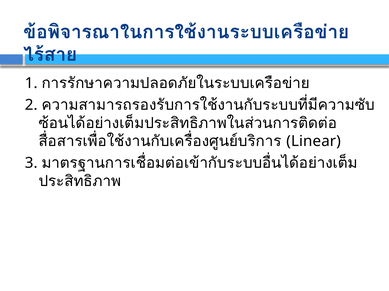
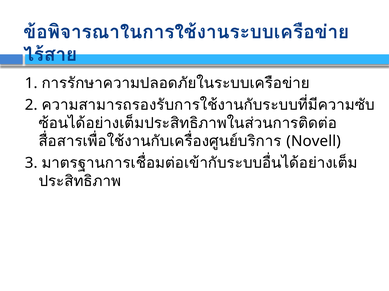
Linear: Linear -> Novell
